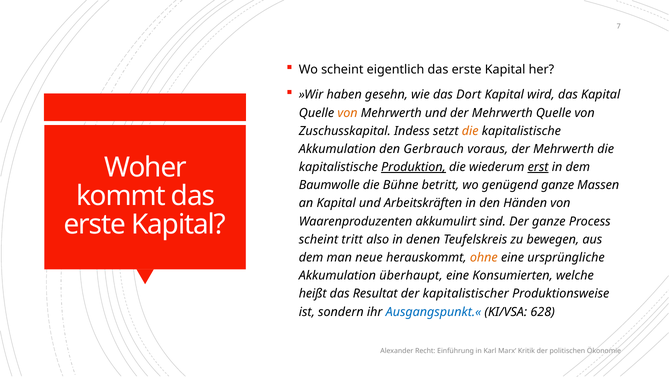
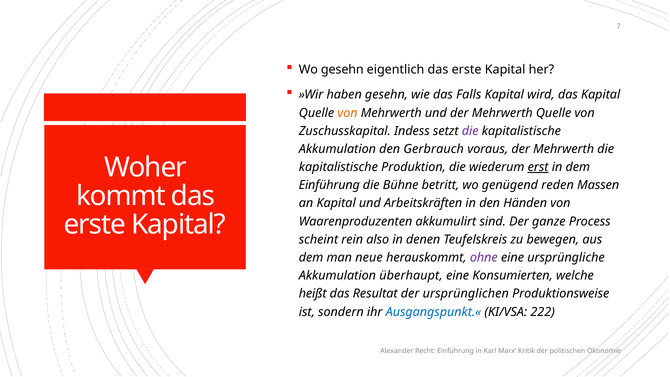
Wo scheint: scheint -> gesehn
Dort: Dort -> Falls
die at (470, 131) colour: orange -> purple
Produktion underline: present -> none
Baumwolle at (329, 185): Baumwolle -> Einführung
genügend ganze: ganze -> reden
tritt: tritt -> rein
ohne colour: orange -> purple
kapitalistischer: kapitalistischer -> ursprünglichen
628: 628 -> 222
